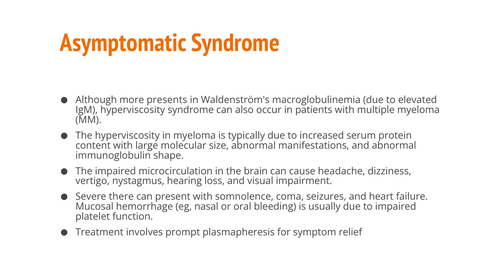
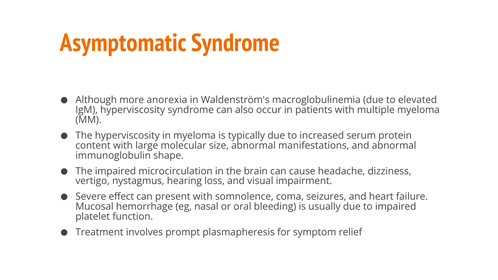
presents: presents -> anorexia
there: there -> effect
